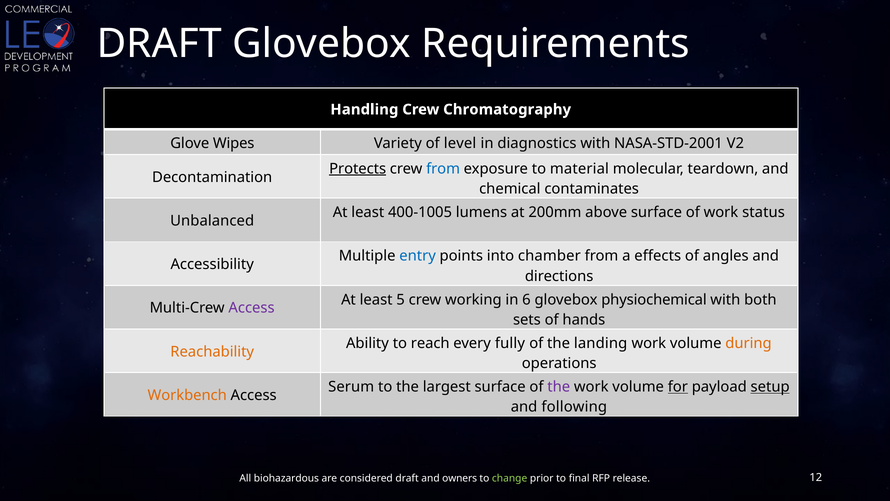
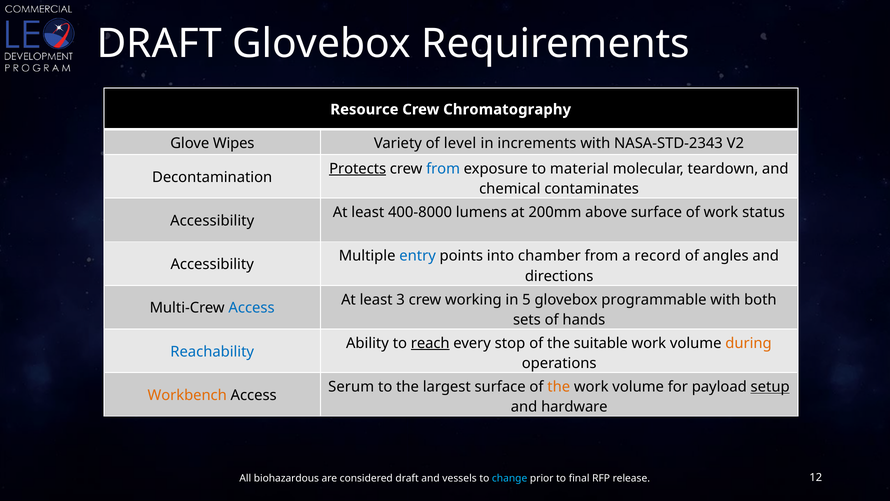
Handling: Handling -> Resource
diagnostics: diagnostics -> increments
NASA-STD-2001: NASA-STD-2001 -> NASA-STD-2343
400-1005: 400-1005 -> 400-8000
Unbalanced at (212, 221): Unbalanced -> Accessibility
effects: effects -> record
5: 5 -> 3
6: 6 -> 5
physiochemical: physiochemical -> programmable
Access at (252, 308) colour: purple -> blue
reach underline: none -> present
fully: fully -> stop
landing: landing -> suitable
Reachability colour: orange -> blue
the at (559, 387) colour: purple -> orange
for underline: present -> none
following: following -> hardware
owners: owners -> vessels
change colour: light green -> light blue
